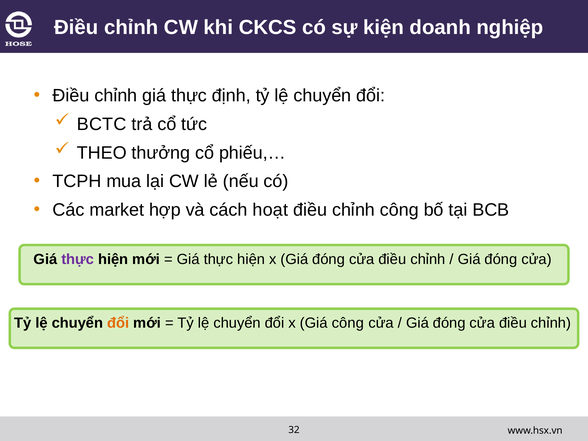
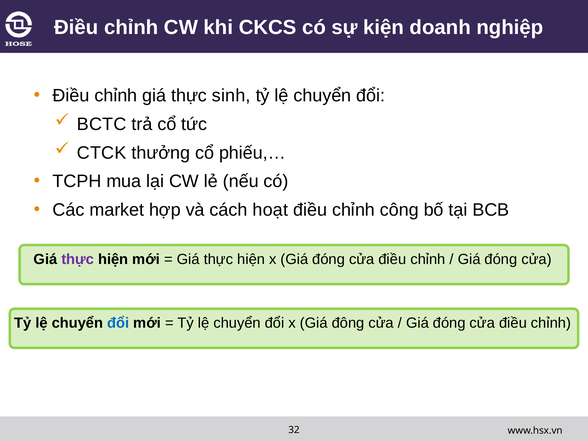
định: định -> sinh
THEO: THEO -> CTCK
đổi at (118, 323) colour: orange -> blue
Giá công: công -> đông
